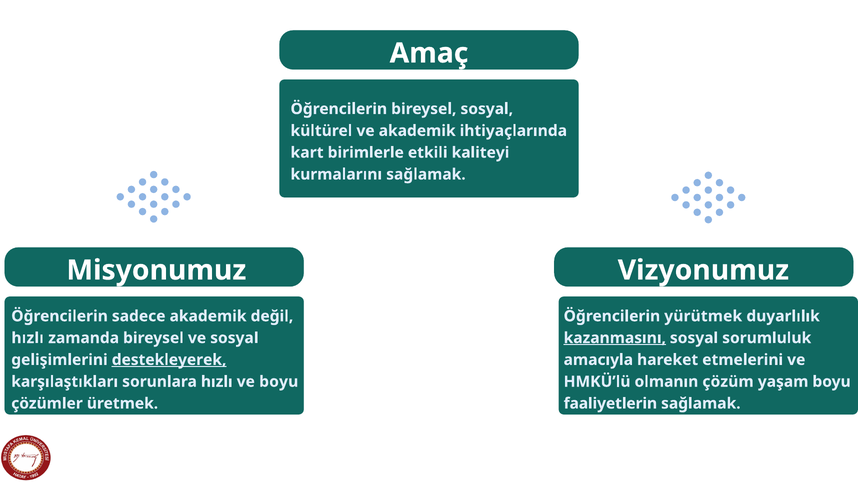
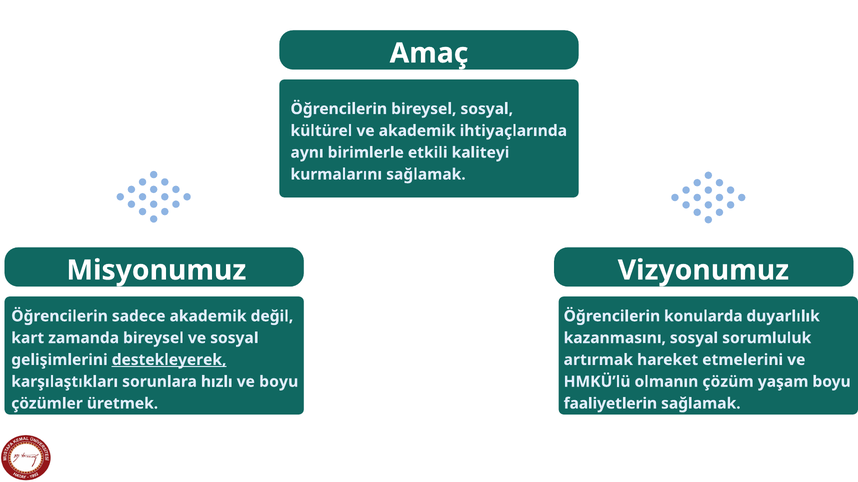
kart: kart -> aynı
yürütmek: yürütmek -> konularda
hızlı at (28, 338): hızlı -> kart
kazanmasını underline: present -> none
amacıyla: amacıyla -> artırmak
